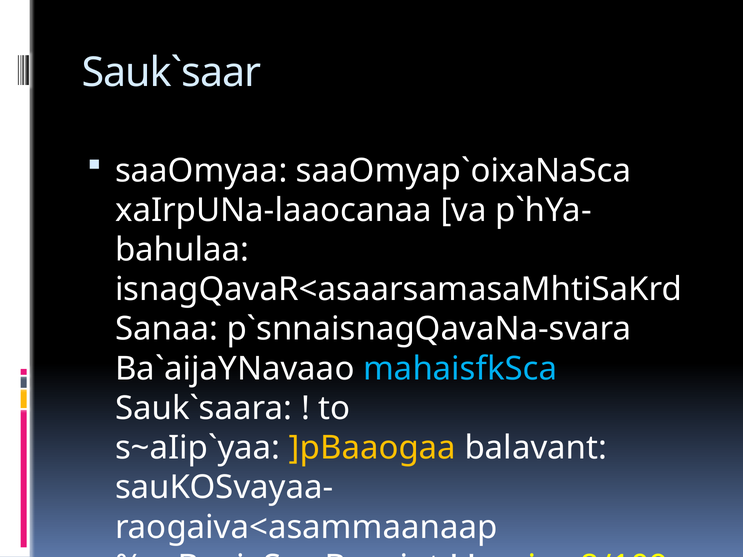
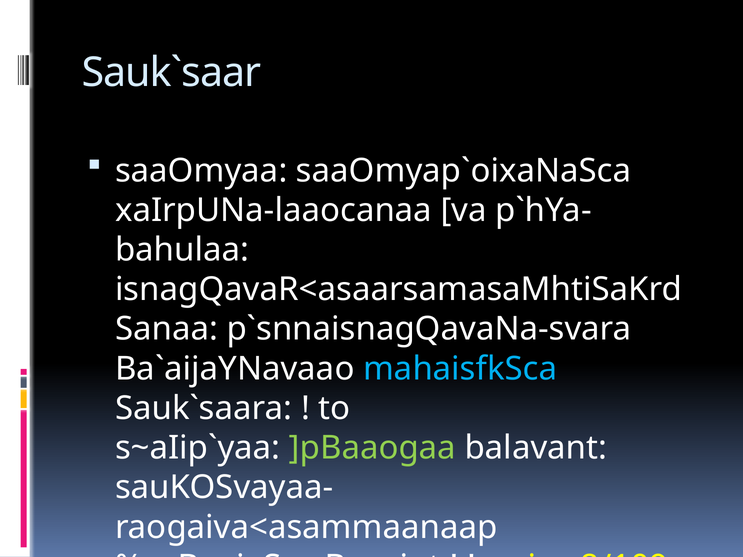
]pBaaogaa colour: yellow -> light green
